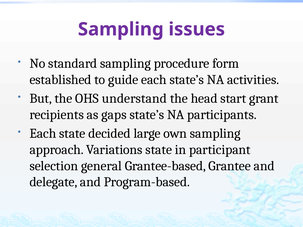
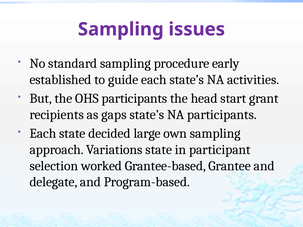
form: form -> early
OHS understand: understand -> participants
general: general -> worked
